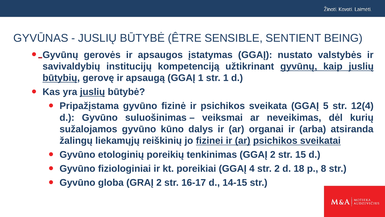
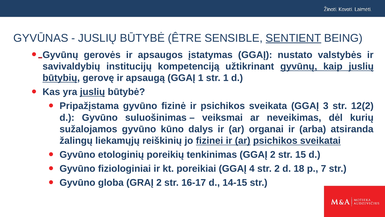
SENTIENT underline: none -> present
5: 5 -> 3
12(4: 12(4 -> 12(2
8: 8 -> 7
